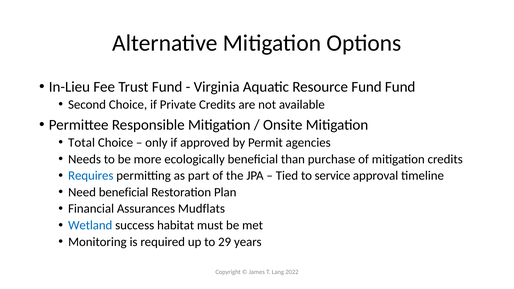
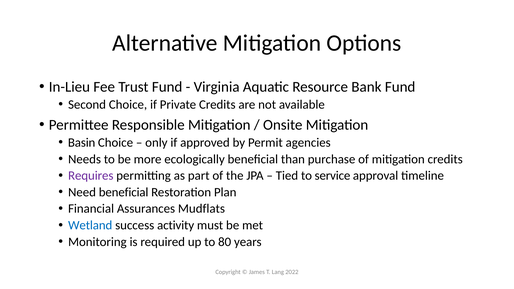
Resource Fund: Fund -> Bank
Total: Total -> Basin
Requires colour: blue -> purple
habitat: habitat -> activity
29: 29 -> 80
